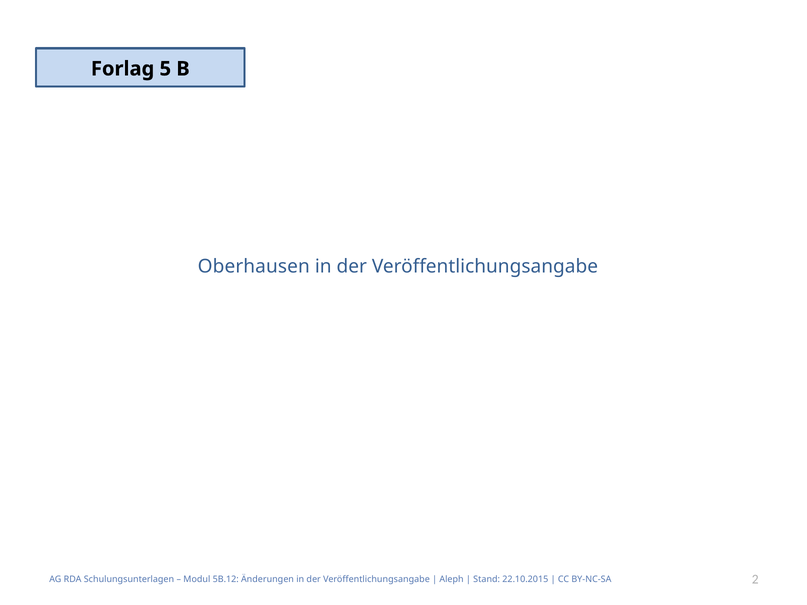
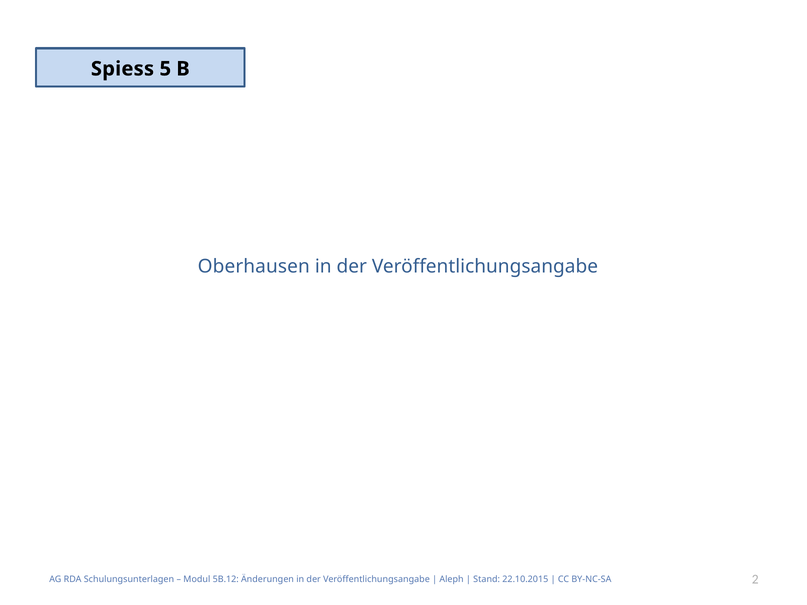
Forlag: Forlag -> Spiess
